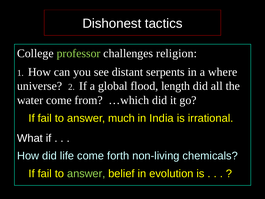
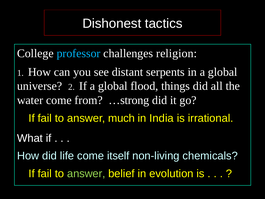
professor colour: light green -> light blue
in a where: where -> global
length: length -> things
…which: …which -> …strong
forth: forth -> itself
